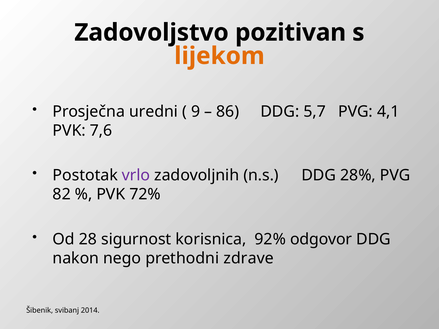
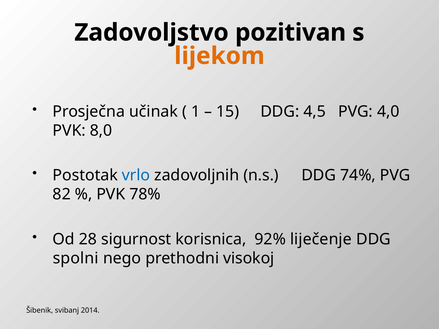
uredni: uredni -> učinak
9: 9 -> 1
86: 86 -> 15
5,7: 5,7 -> 4,5
4,1: 4,1 -> 4,0
7,6: 7,6 -> 8,0
vrlo colour: purple -> blue
28%: 28% -> 74%
72%: 72% -> 78%
odgovor: odgovor -> liječenje
nakon: nakon -> spolni
zdrave: zdrave -> visokoj
